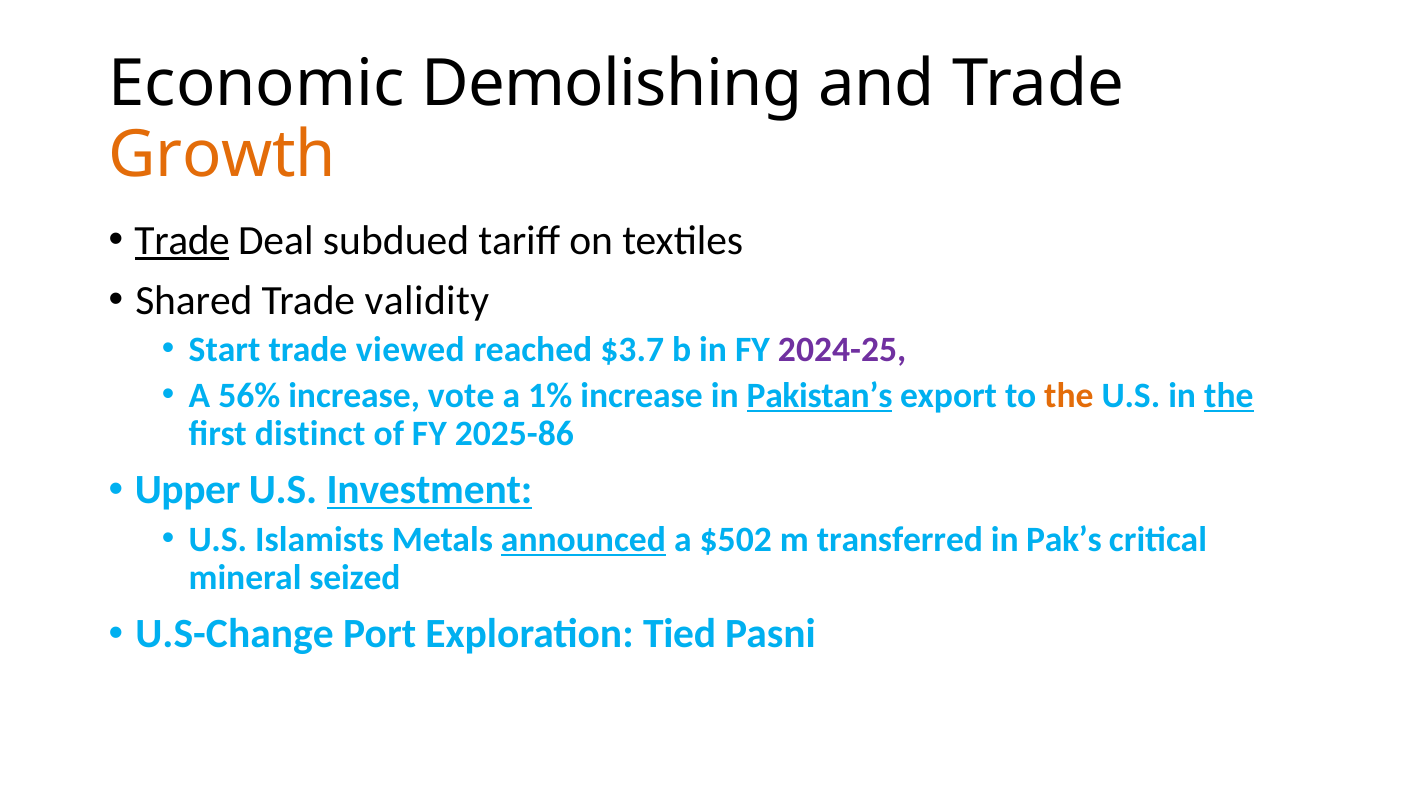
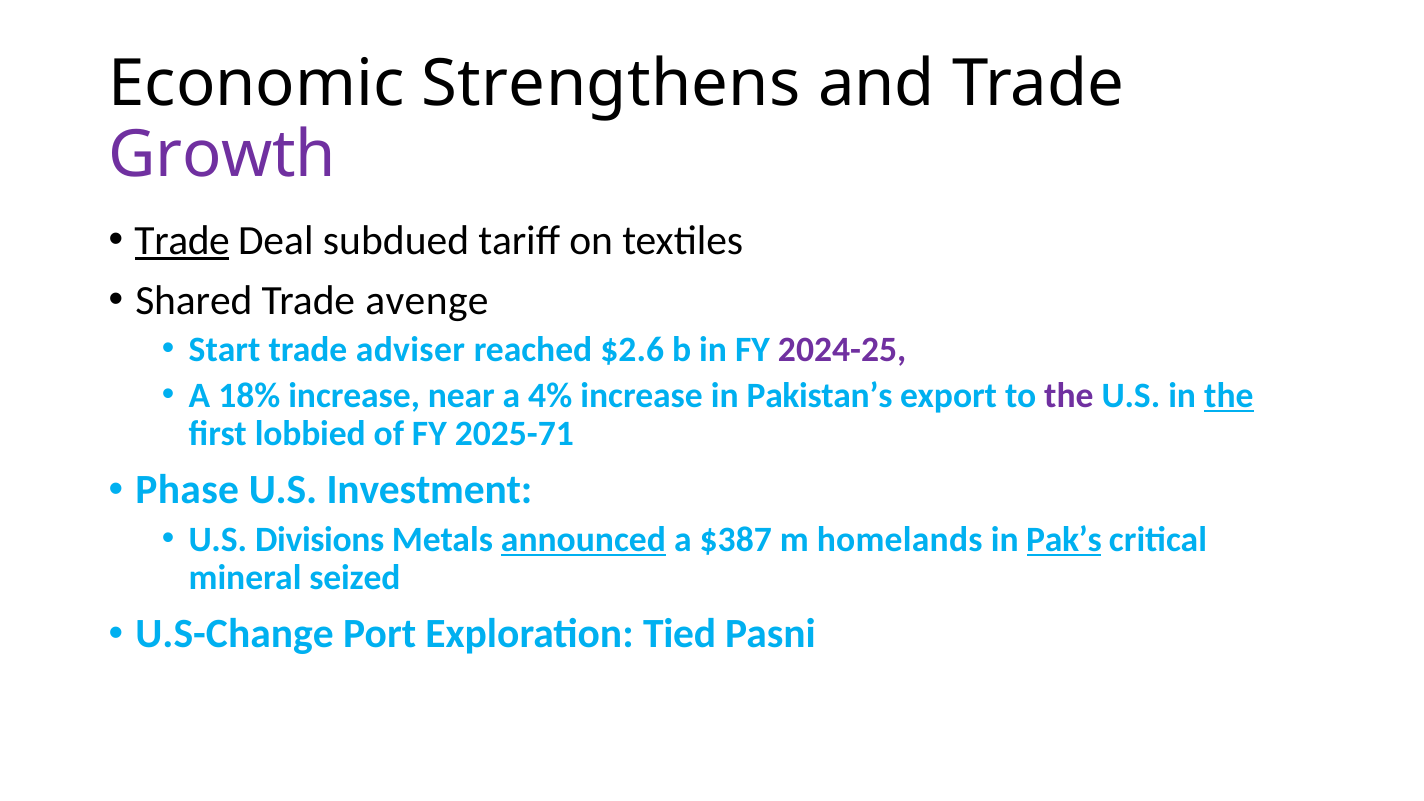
Demolishing: Demolishing -> Strengthens
Growth colour: orange -> purple
validity: validity -> avenge
viewed: viewed -> adviser
$3.7: $3.7 -> $2.6
56%: 56% -> 18%
vote: vote -> near
1%: 1% -> 4%
Pakistan’s underline: present -> none
the at (1069, 395) colour: orange -> purple
distinct: distinct -> lobbied
2025-86: 2025-86 -> 2025-71
Upper: Upper -> Phase
Investment underline: present -> none
Islamists: Islamists -> Divisions
$502: $502 -> $387
transferred: transferred -> homelands
Pak’s underline: none -> present
